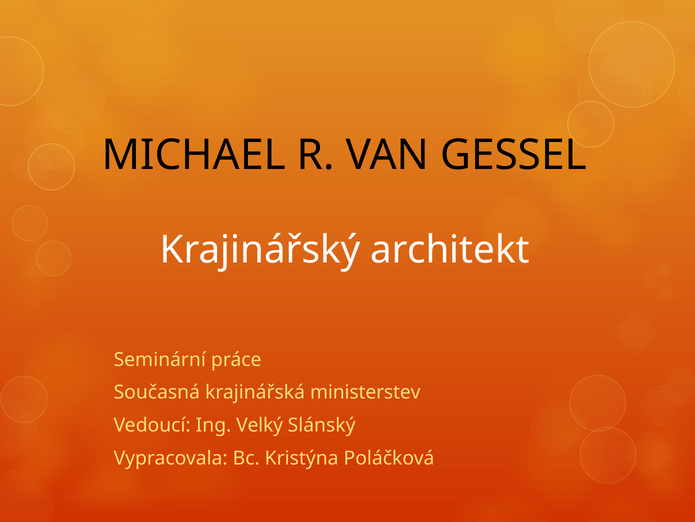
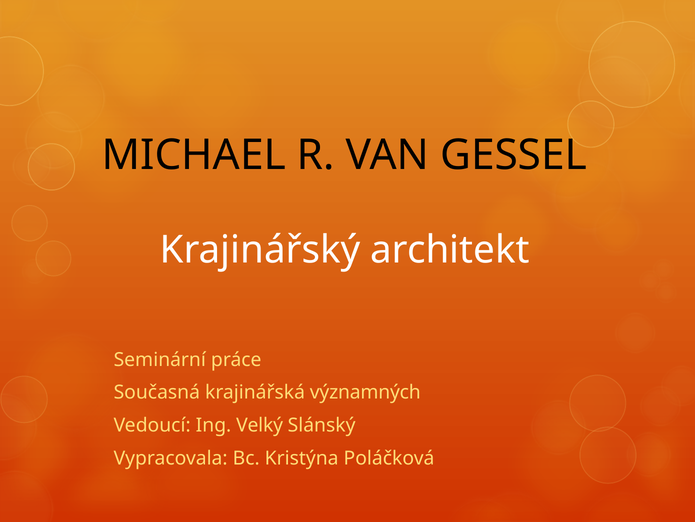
ministerstev: ministerstev -> významných
